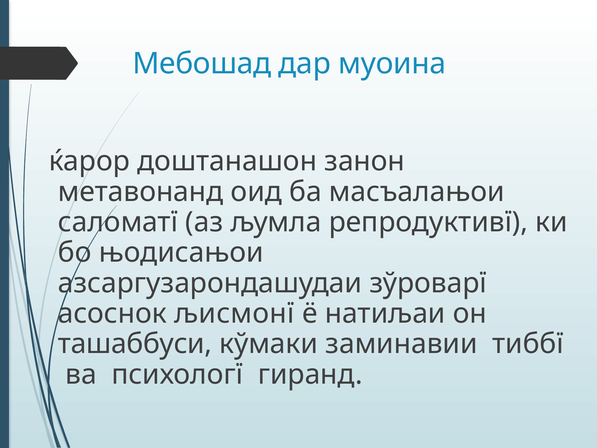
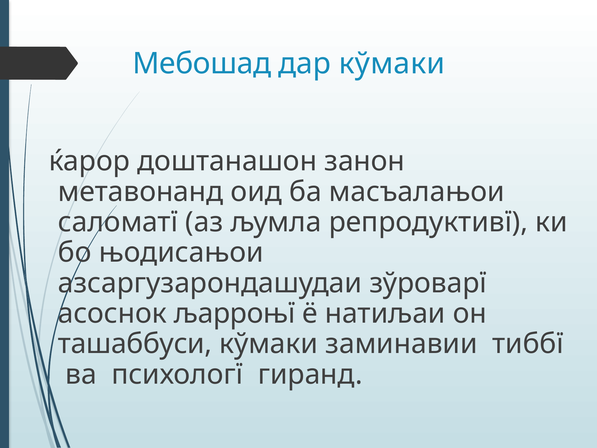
дар муоина: муоина -> кўмаки
љисмонї: љисмонї -> љарроњї
